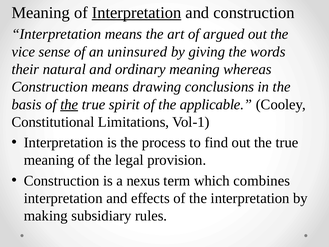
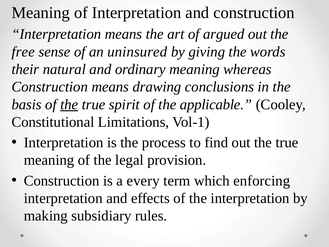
Interpretation at (137, 13) underline: present -> none
vice: vice -> free
nexus: nexus -> every
combines: combines -> enforcing
